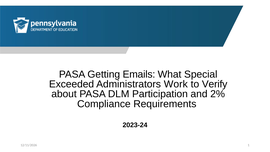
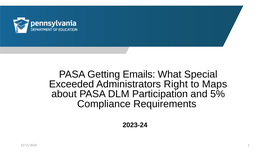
Work: Work -> Right
Verify: Verify -> Maps
2%: 2% -> 5%
